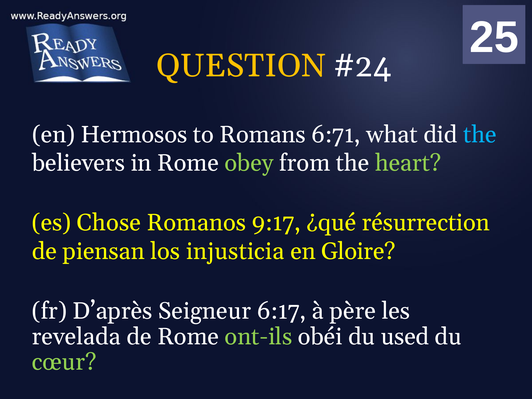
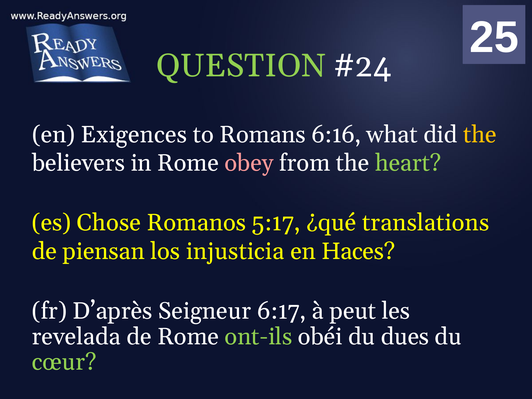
QUESTION colour: yellow -> light green
Hermosos: Hermosos -> Exigences
6:71: 6:71 -> 6:16
the at (480, 135) colour: light blue -> yellow
obey colour: light green -> pink
9:17: 9:17 -> 5:17
résurrection: résurrection -> translations
Gloire: Gloire -> Haces
père: père -> peut
used: used -> dues
